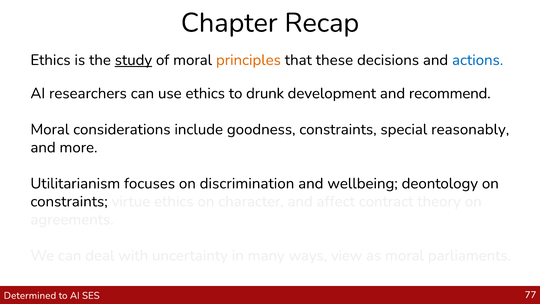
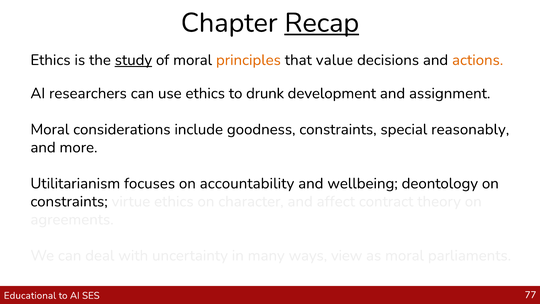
Recap underline: none -> present
these: these -> value
actions colour: blue -> orange
recommend: recommend -> assignment
discrimination: discrimination -> accountability
Determined: Determined -> Educational
